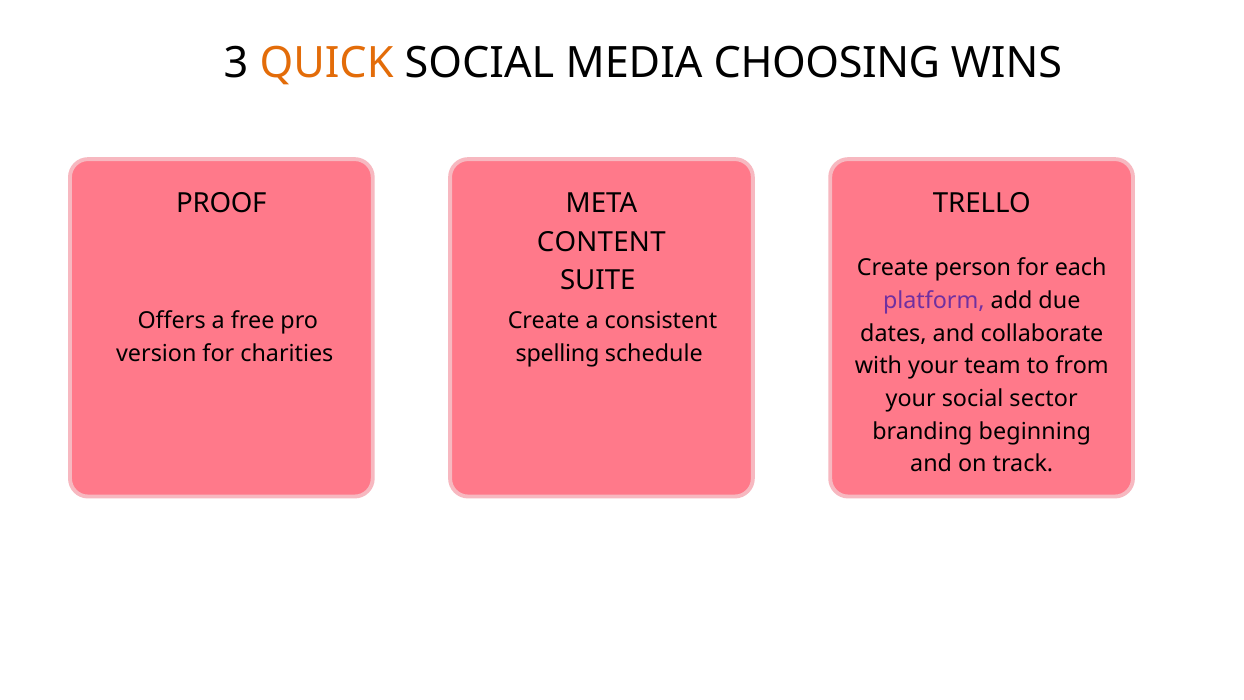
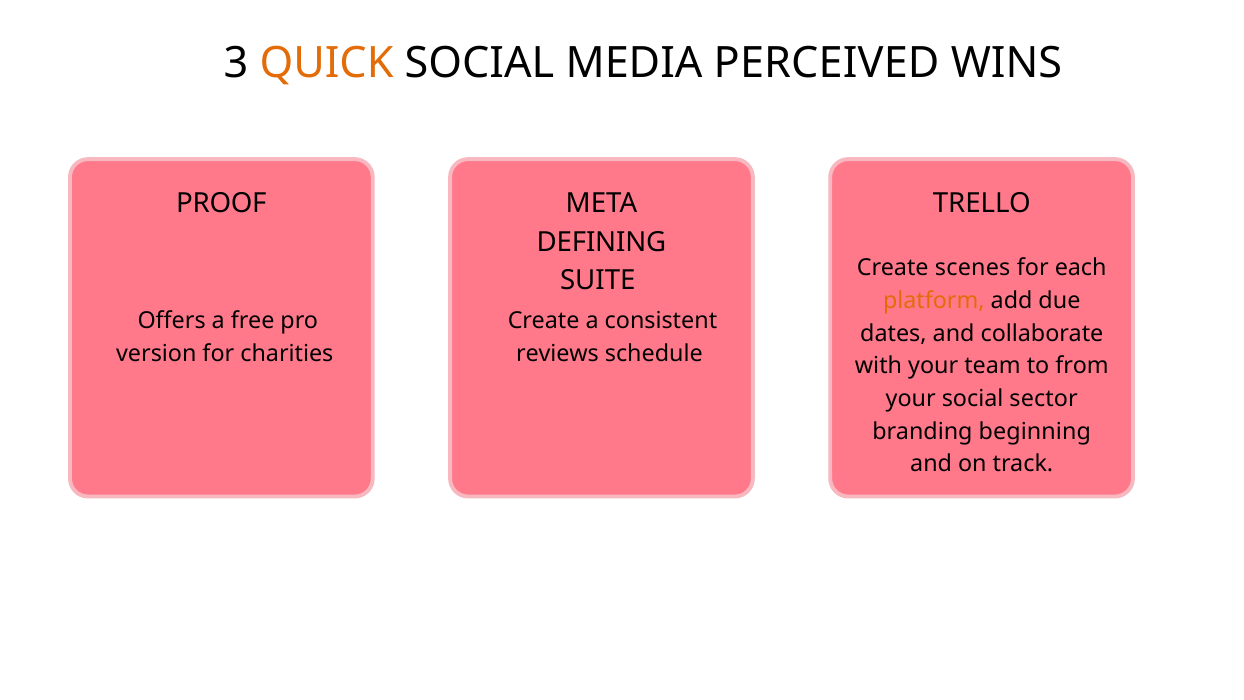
CHOOSING: CHOOSING -> PERCEIVED
CONTENT: CONTENT -> DEFINING
person: person -> scenes
platform colour: purple -> orange
spelling: spelling -> reviews
